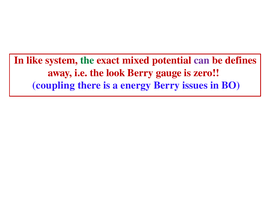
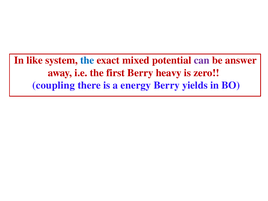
the at (87, 60) colour: green -> blue
defines: defines -> answer
look: look -> first
gauge: gauge -> heavy
issues: issues -> yields
